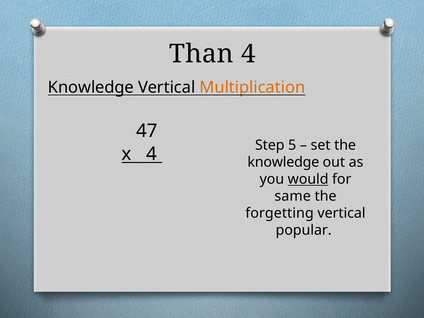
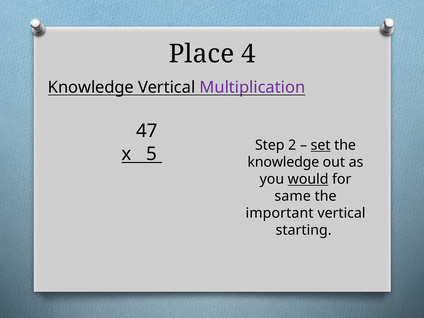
Than: Than -> Place
Multiplication colour: orange -> purple
5: 5 -> 2
set underline: none -> present
x 4: 4 -> 5
forgetting: forgetting -> important
popular: popular -> starting
